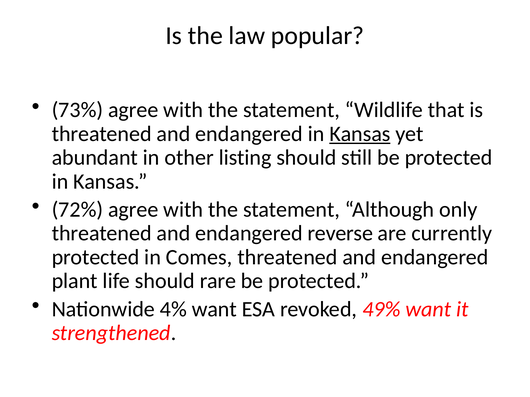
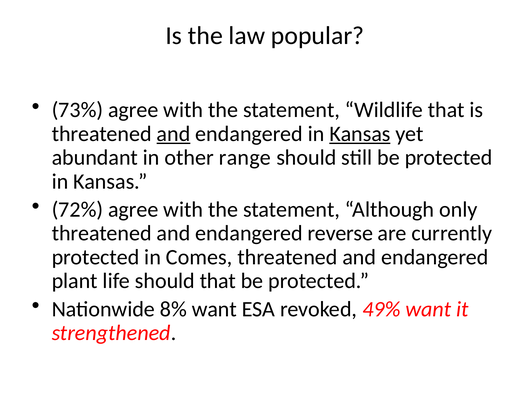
and at (173, 134) underline: none -> present
listing: listing -> range
should rare: rare -> that
4%: 4% -> 8%
